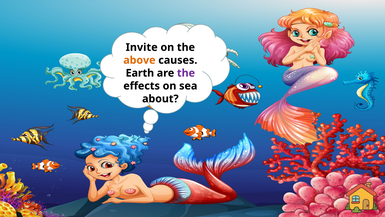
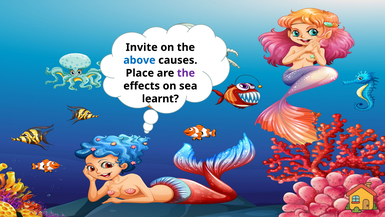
above colour: orange -> blue
Earth: Earth -> Place
about: about -> learnt
